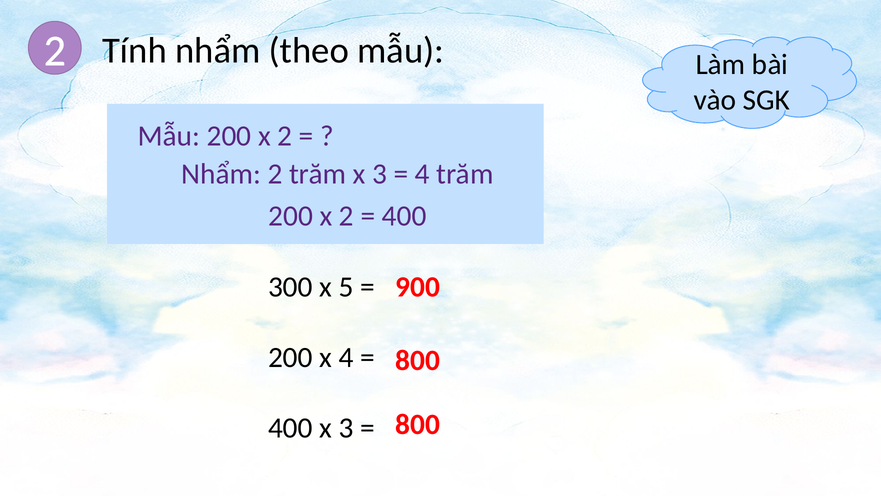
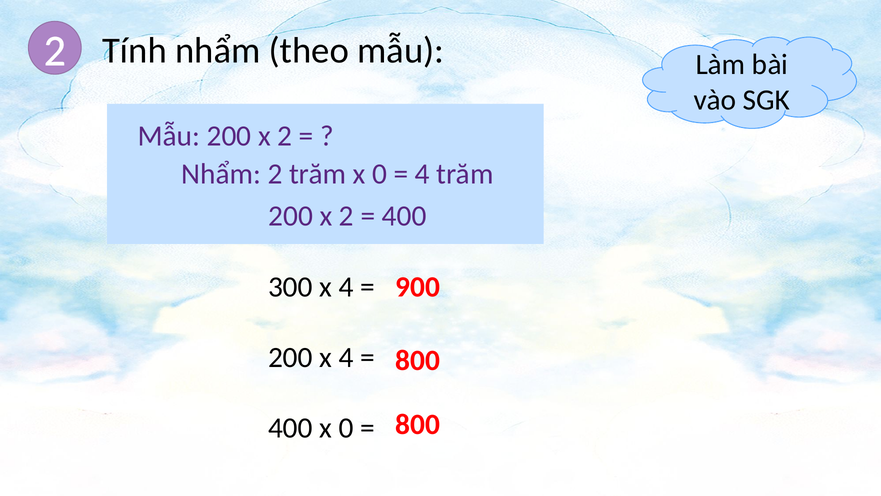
trăm x 3: 3 -> 0
300 x 5: 5 -> 4
400 x 3: 3 -> 0
